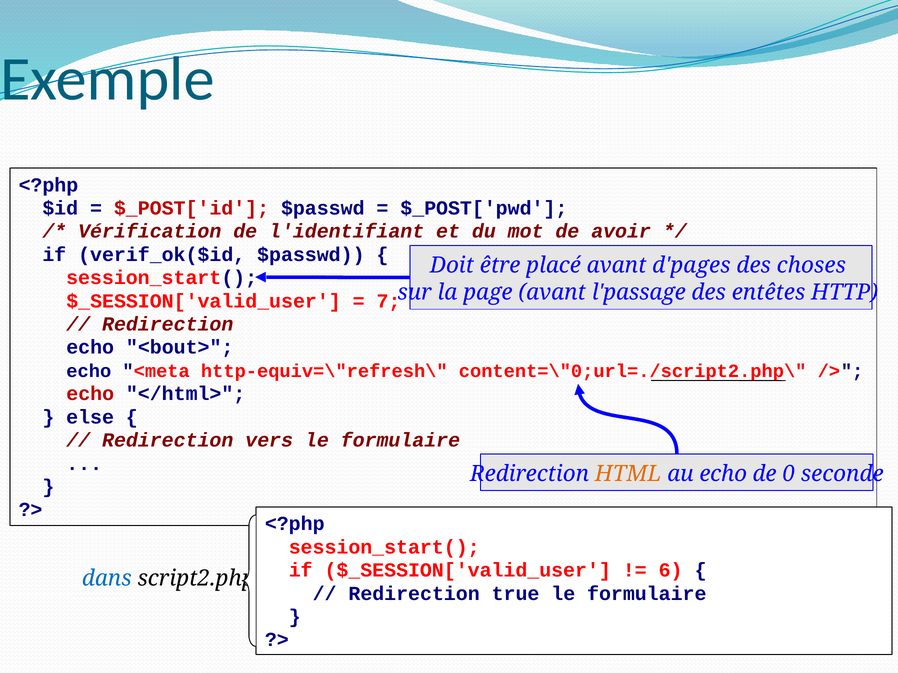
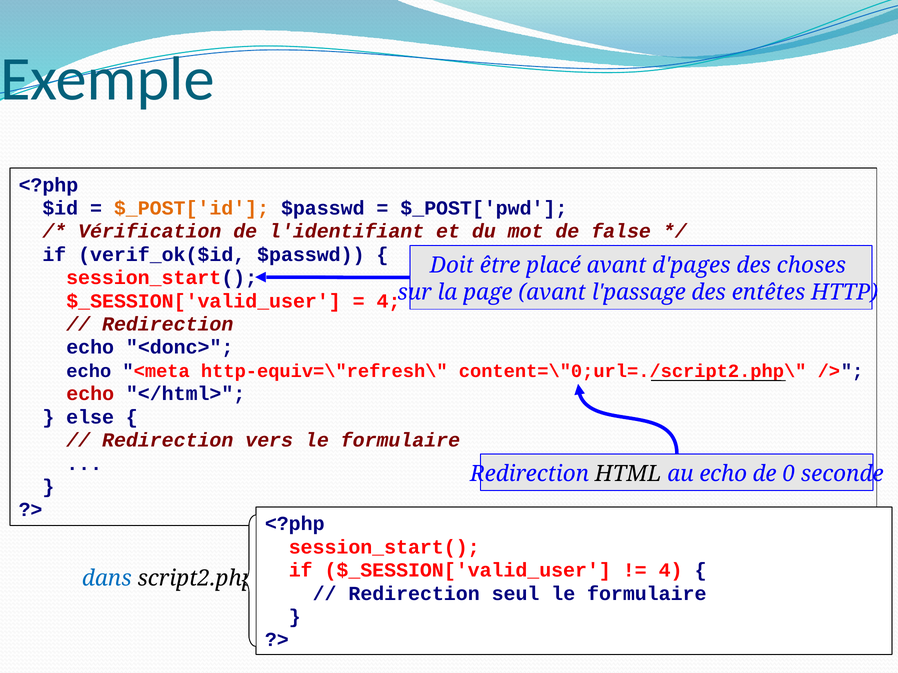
$_POST['id colour: red -> orange
avoir: avoir -> false
7 at (389, 301): 7 -> 4
<bout>: <bout> -> <donc>
HTML colour: orange -> black
6 at (671, 571): 6 -> 4
true: true -> seul
